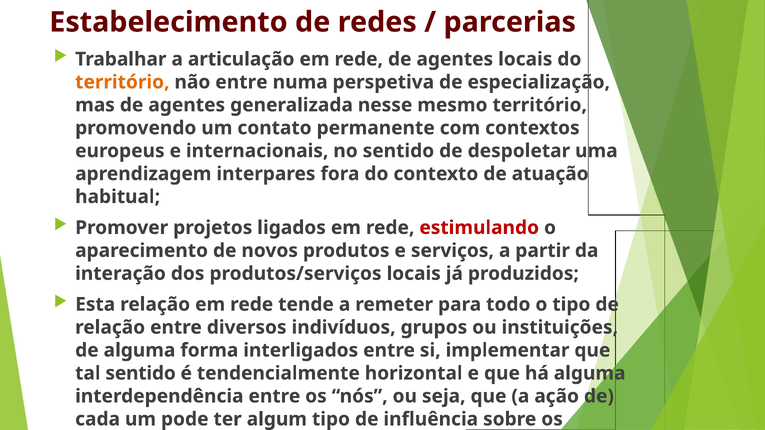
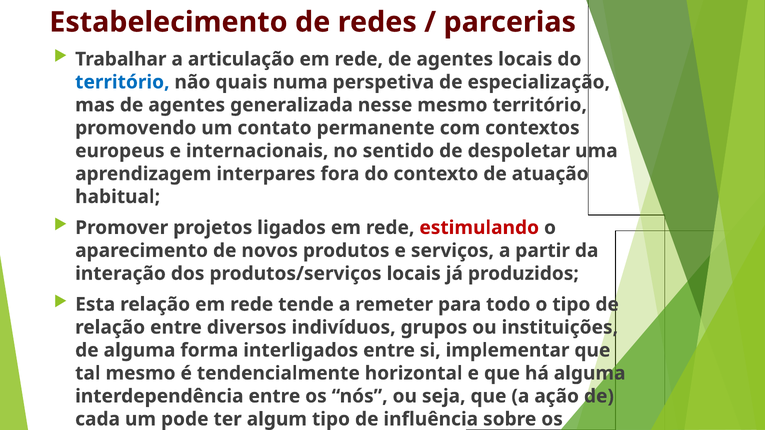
território at (122, 82) colour: orange -> blue
não entre: entre -> quais
tal sentido: sentido -> mesmo
